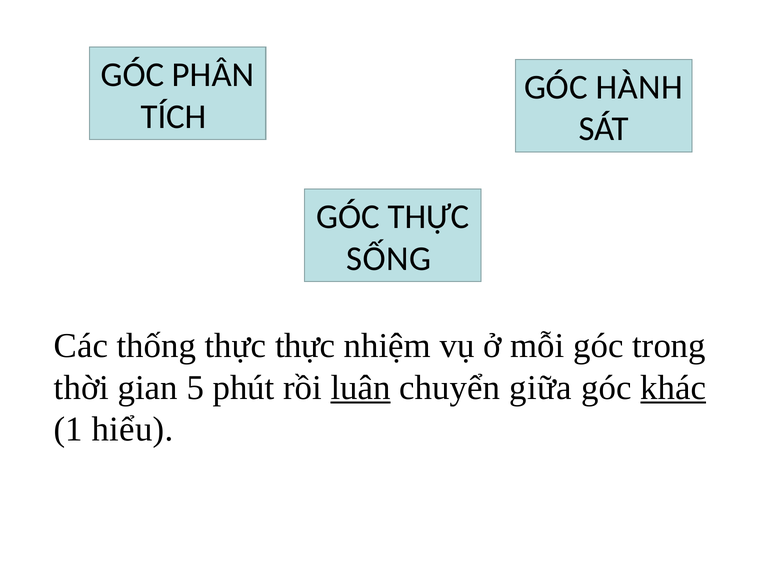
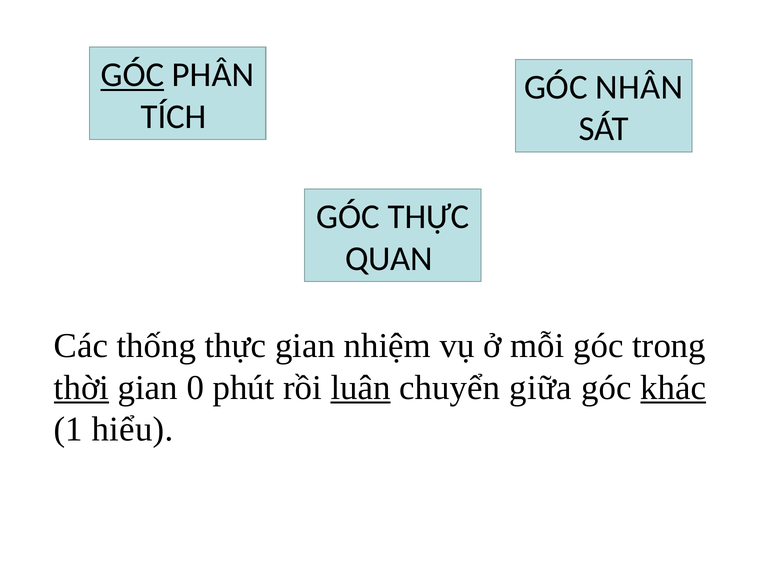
GÓC at (132, 75) underline: none -> present
HÀNH: HÀNH -> NHÂN
SỐNG: SỐNG -> QUAN
thực thực: thực -> gian
thời underline: none -> present
5: 5 -> 0
